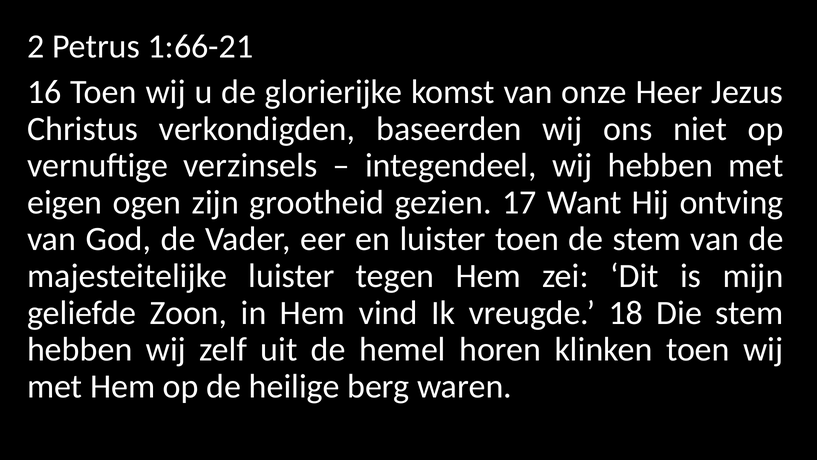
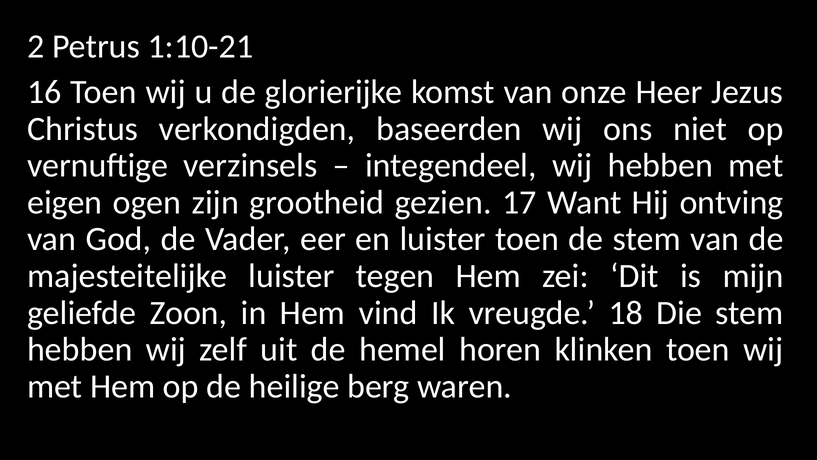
1:66-21: 1:66-21 -> 1:10-21
